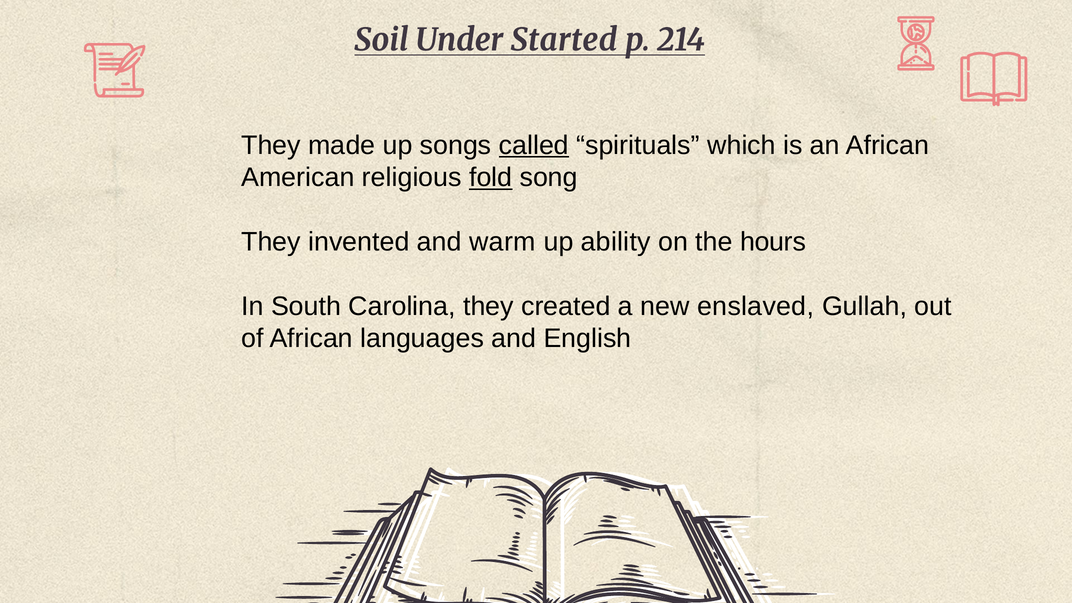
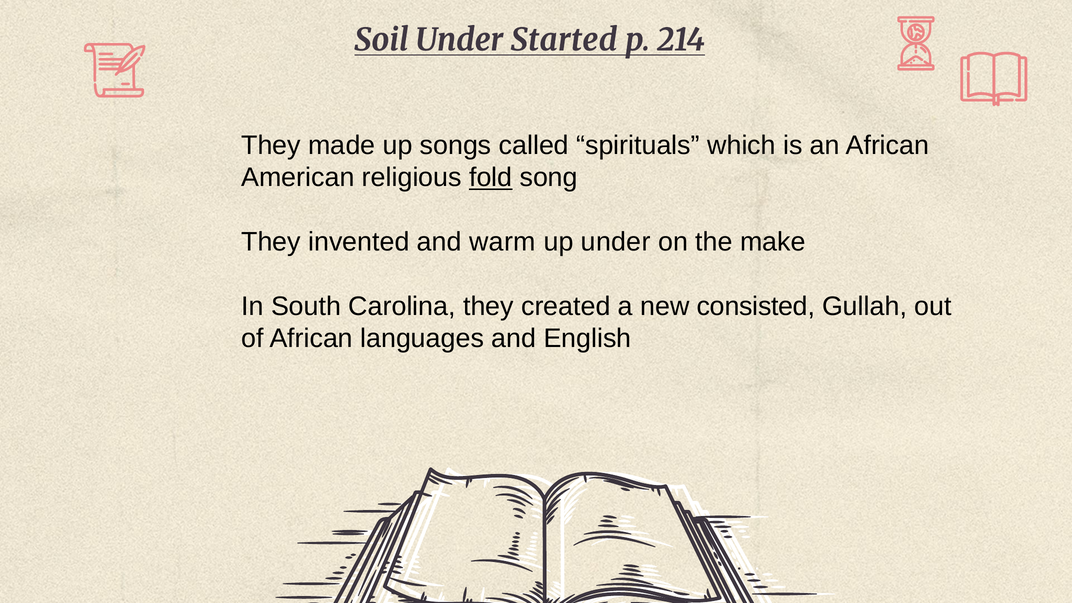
called underline: present -> none
up ability: ability -> under
hours: hours -> make
enslaved: enslaved -> consisted
